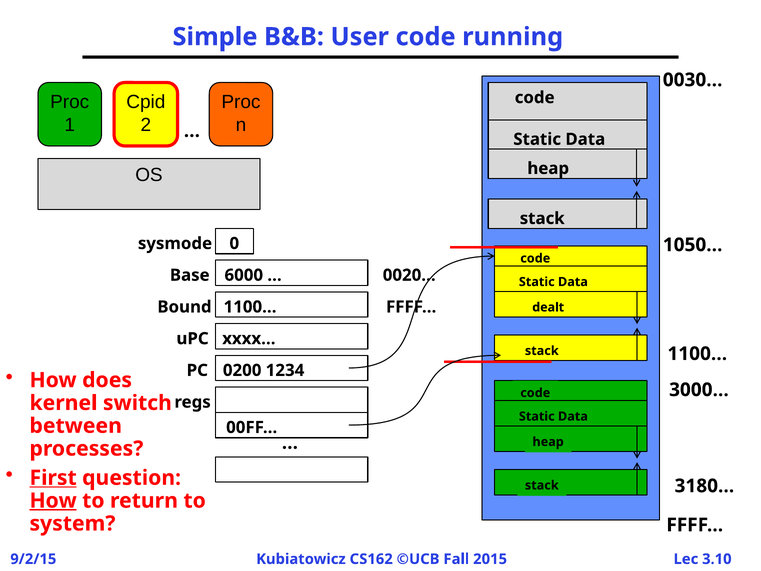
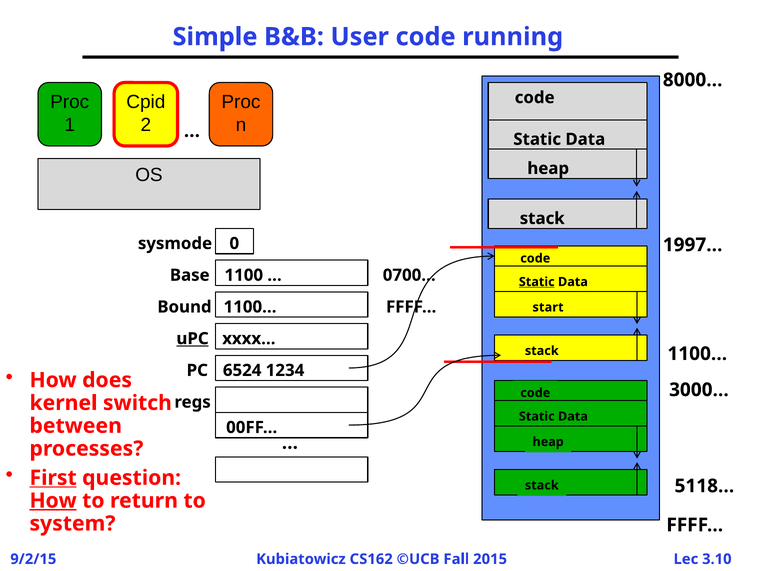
0030…: 0030… -> 8000…
1050…: 1050… -> 1997…
6000: 6000 -> 1100
0020…: 0020… -> 0700…
Static at (537, 282) underline: none -> present
dealt: dealt -> start
uPC underline: none -> present
0200: 0200 -> 6524
3180…: 3180… -> 5118…
